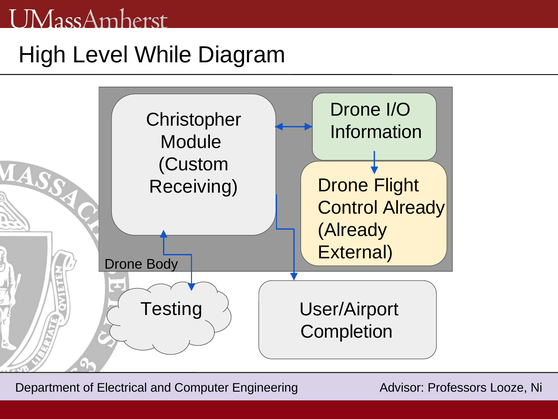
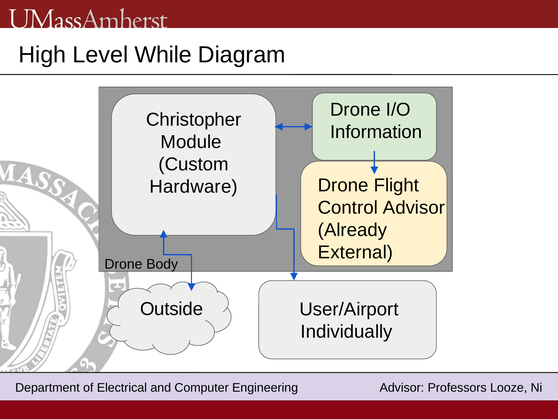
Receiving: Receiving -> Hardware
Control Already: Already -> Advisor
Testing: Testing -> Outside
Completion: Completion -> Individually
